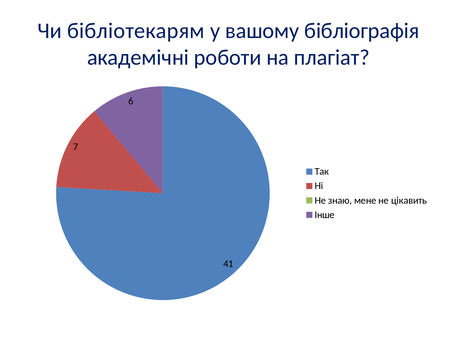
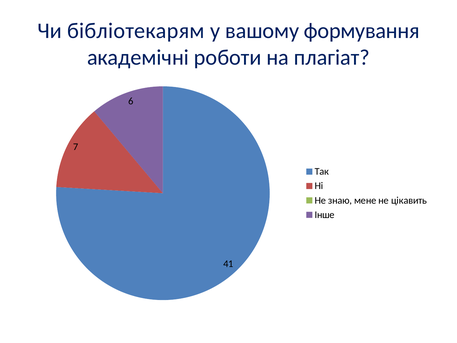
бібліографія: бібліографія -> формування
